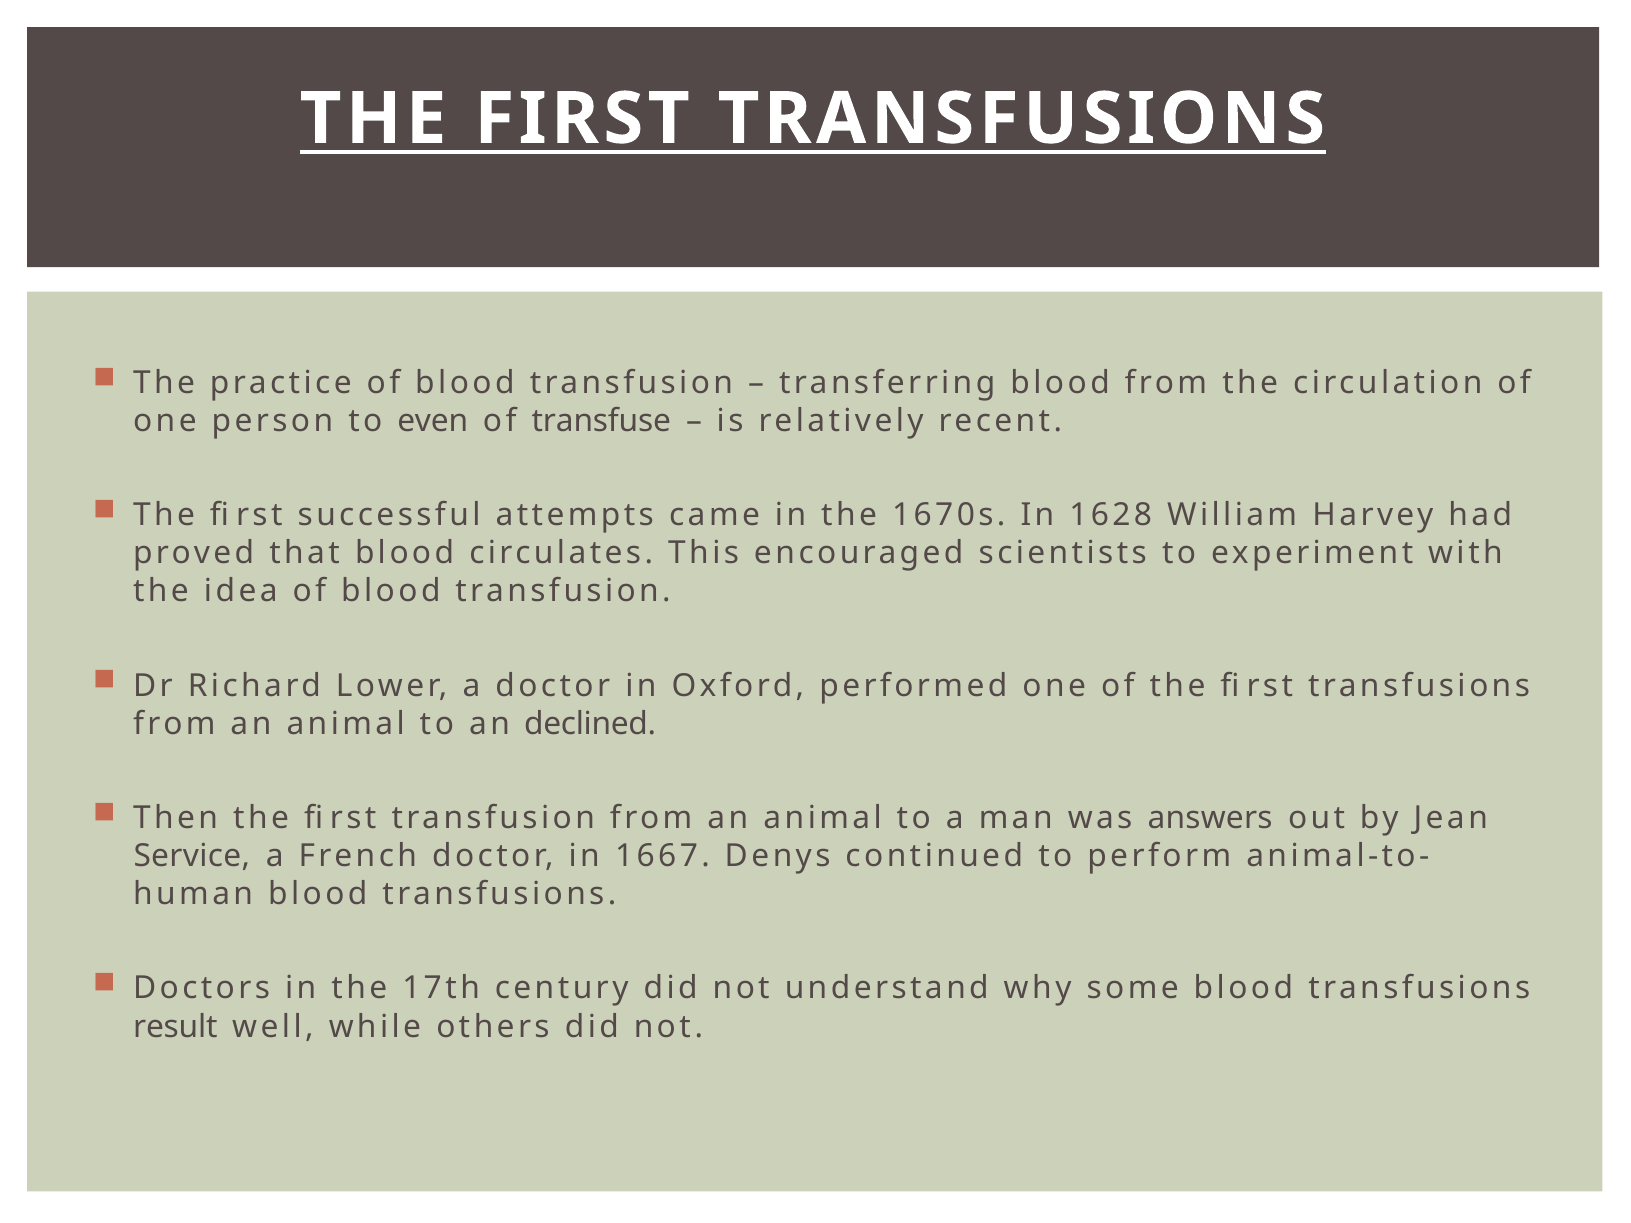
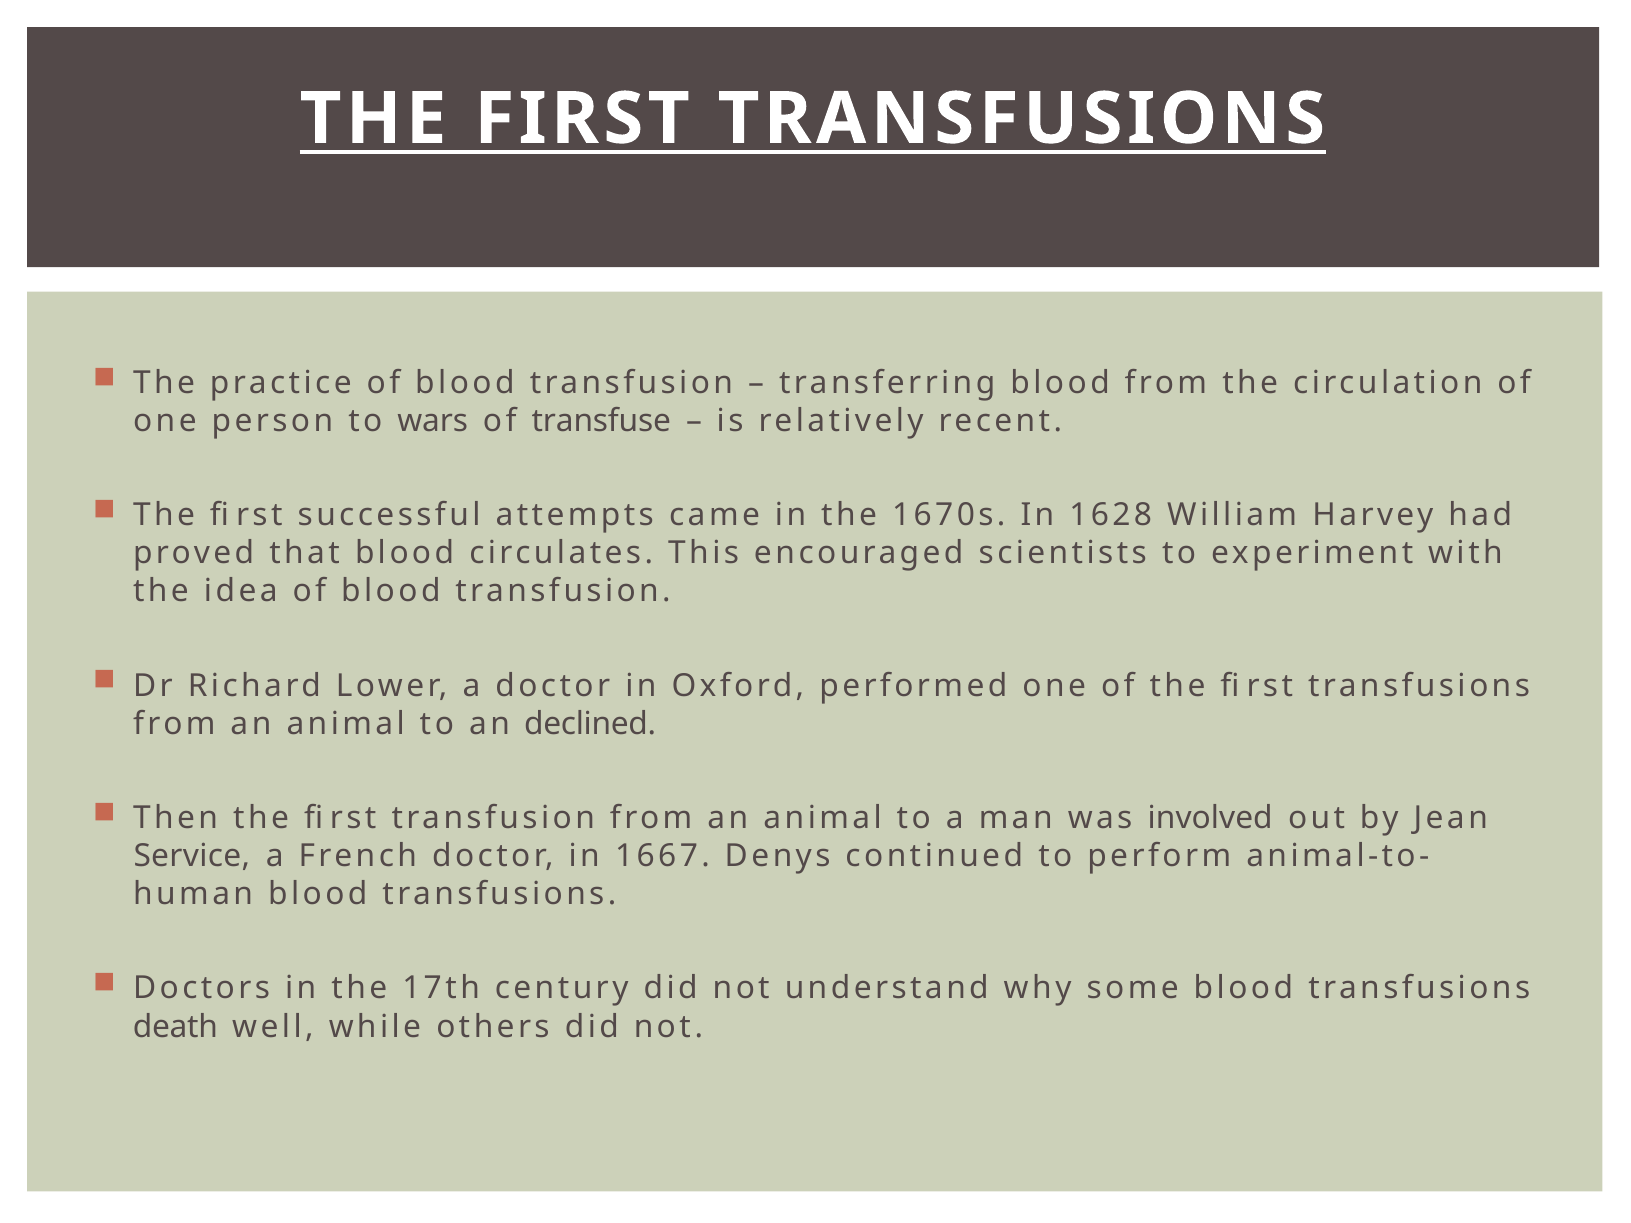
even: even -> wars
answers: answers -> involved
result: result -> death
